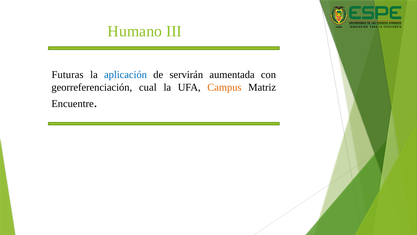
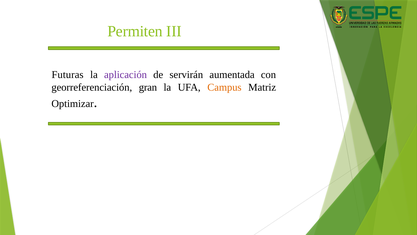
Humano: Humano -> Permiten
aplicación colour: blue -> purple
cual: cual -> gran
Encuentre: Encuentre -> Optimizar
